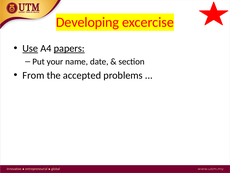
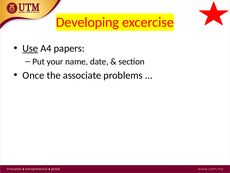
papers underline: present -> none
From: From -> Once
accepted: accepted -> associate
